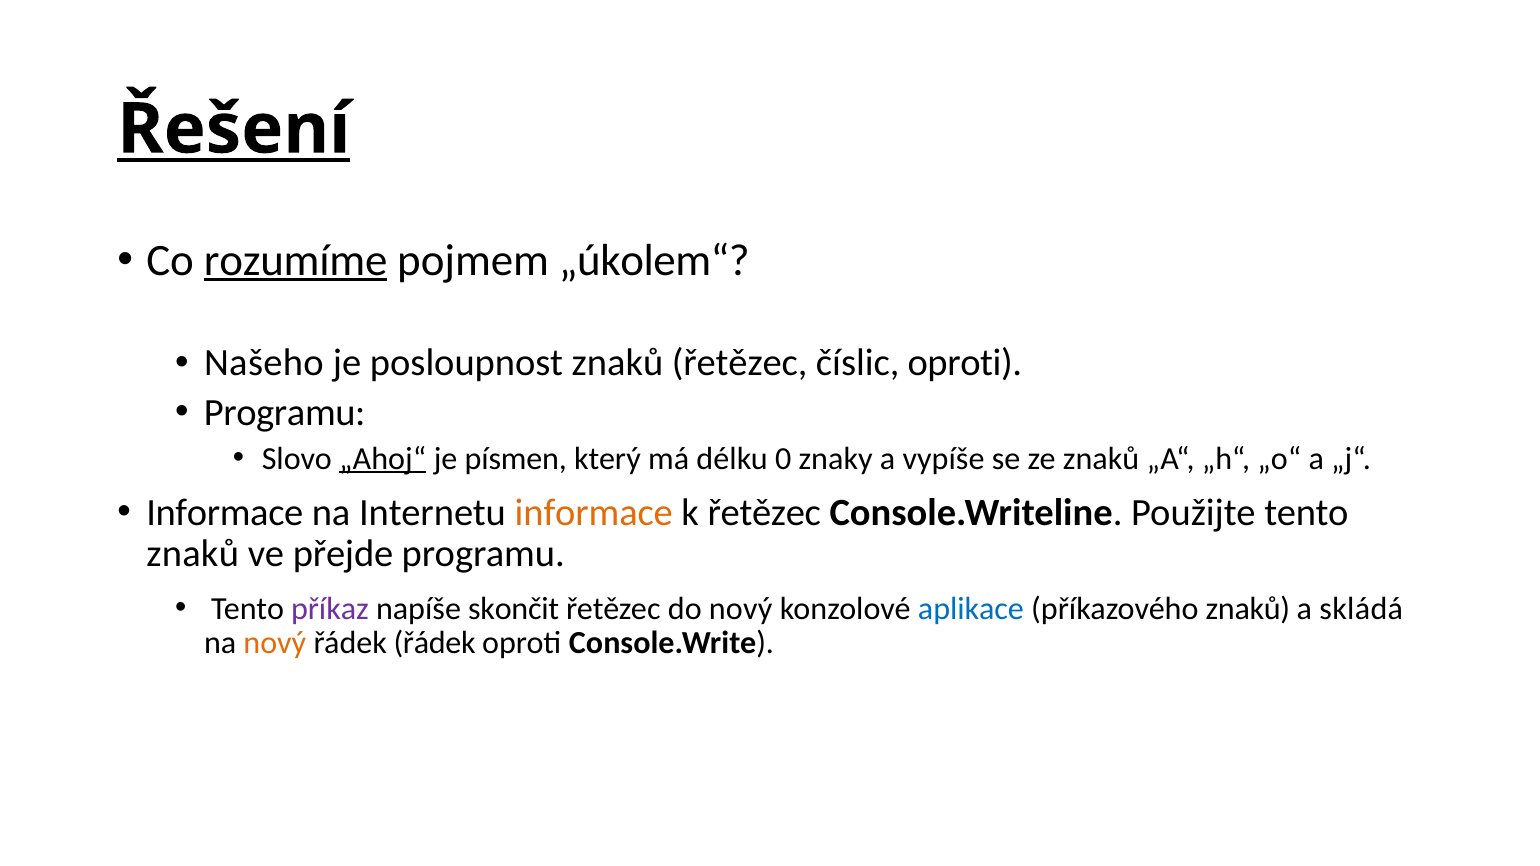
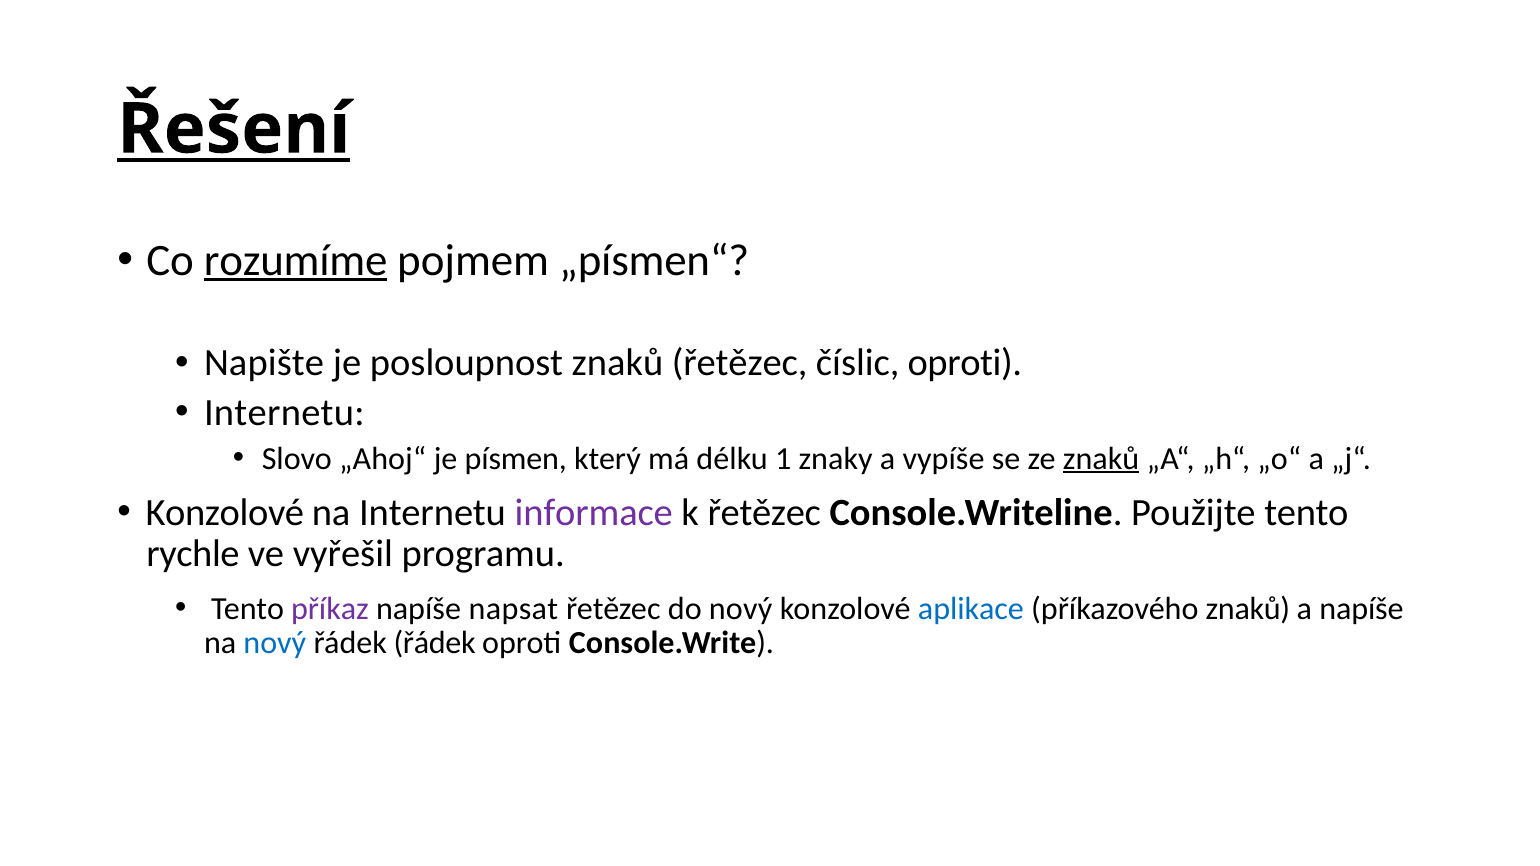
„úkolem“: „úkolem“ -> „písmen“
Našeho: Našeho -> Napište
Programu at (285, 413): Programu -> Internetu
„Ahoj“ underline: present -> none
0: 0 -> 1
znaků at (1101, 459) underline: none -> present
Informace at (225, 513): Informace -> Konzolové
informace at (594, 513) colour: orange -> purple
znaků at (193, 554): znaků -> rychle
přejde: přejde -> vyřešil
skončit: skončit -> napsat
a skládá: skládá -> napíše
nový at (275, 643) colour: orange -> blue
